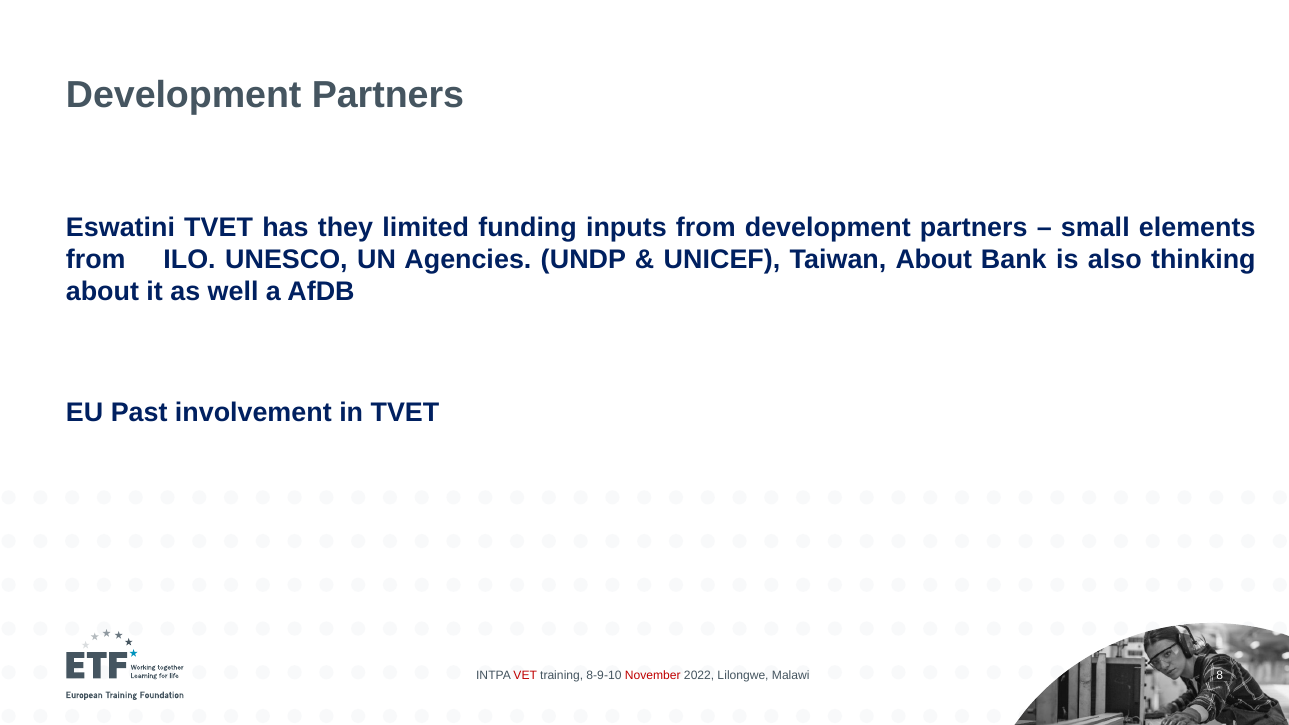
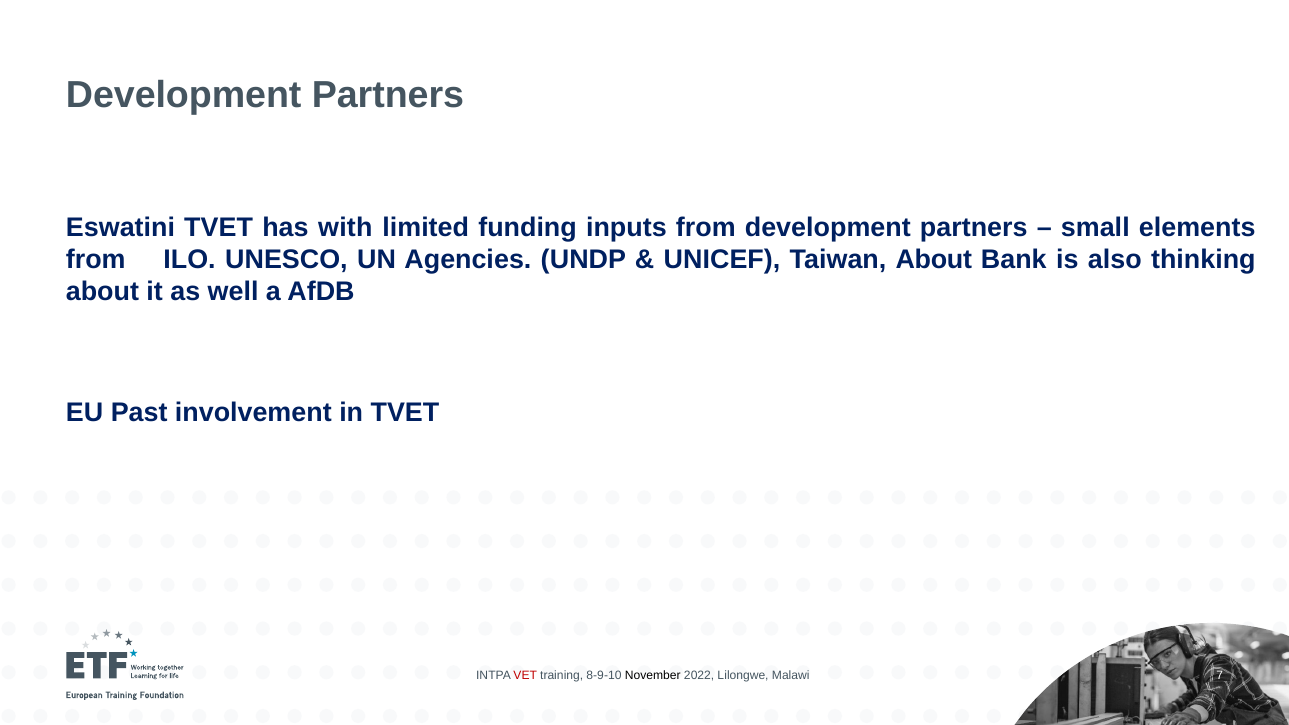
they: they -> with
November colour: red -> black
8: 8 -> 7
